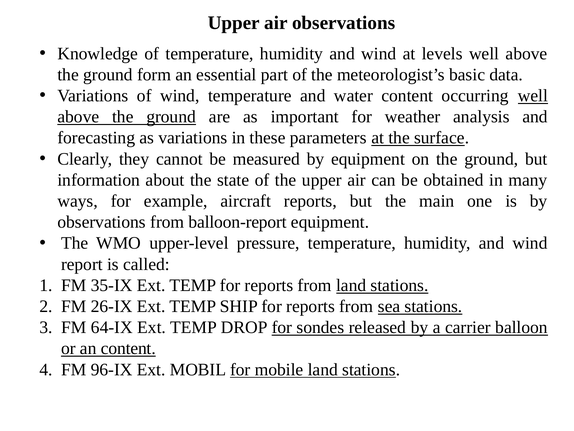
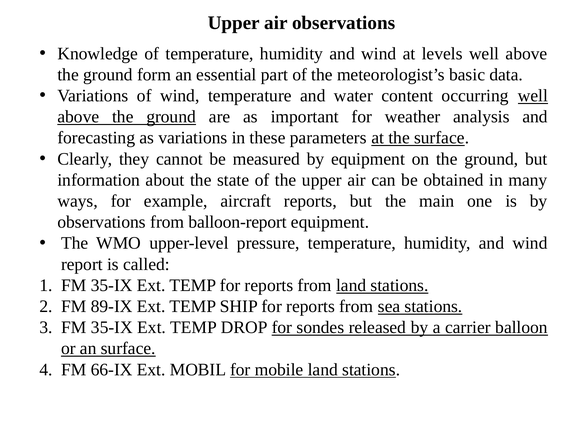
26-IX: 26-IX -> 89-IX
64-IX at (112, 327): 64-IX -> 35-IX
an content: content -> surface
96-IX: 96-IX -> 66-IX
